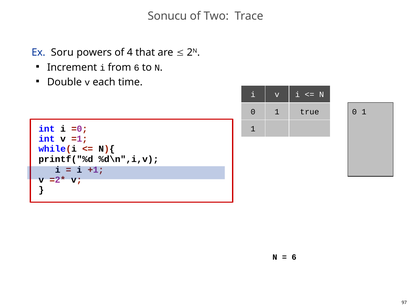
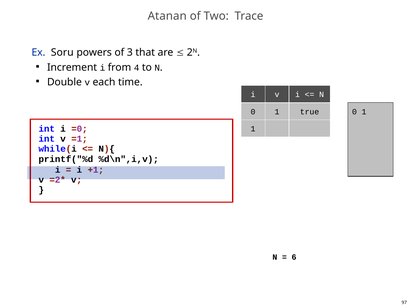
Sonucu: Sonucu -> Atanan
4: 4 -> 3
from 6: 6 -> 4
